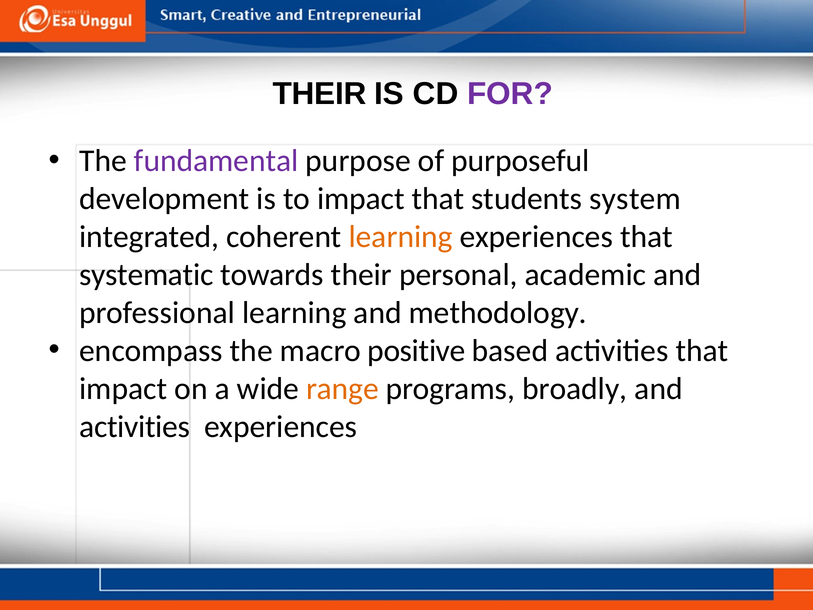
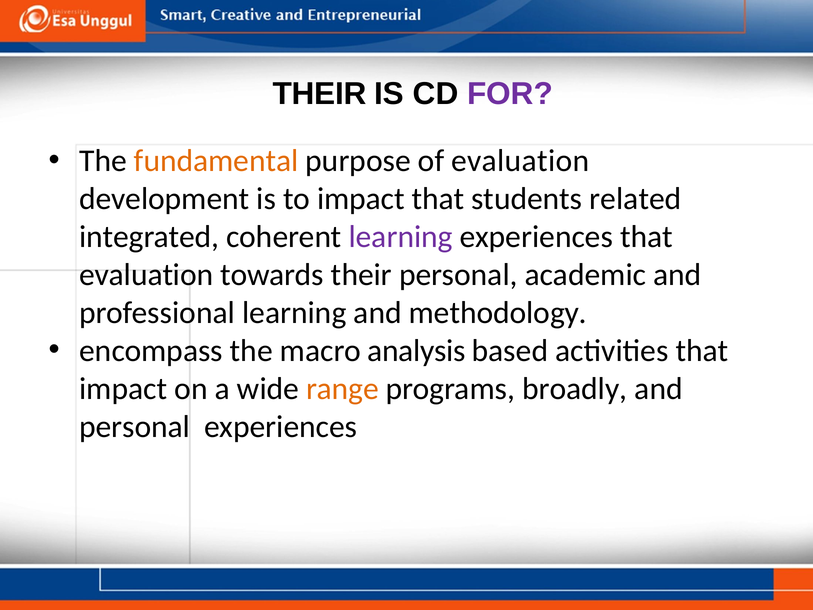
fundamental colour: purple -> orange
of purposeful: purposeful -> evaluation
system: system -> related
learning at (401, 237) colour: orange -> purple
systematic at (146, 275): systematic -> evaluation
positive: positive -> analysis
activities at (135, 426): activities -> personal
